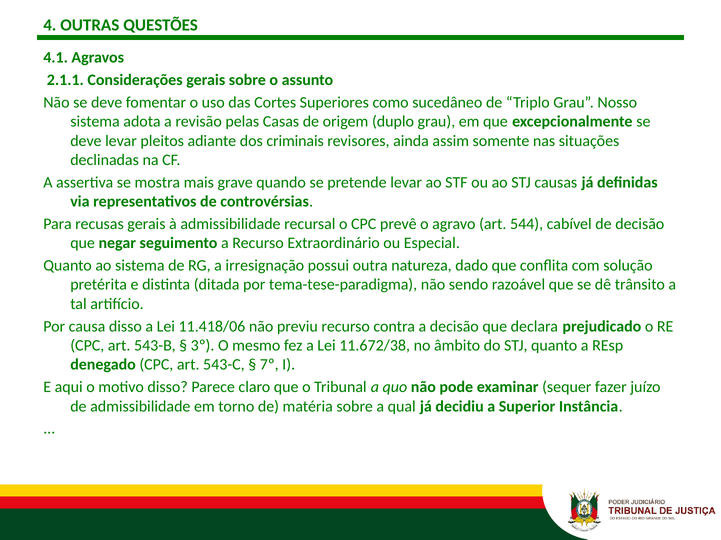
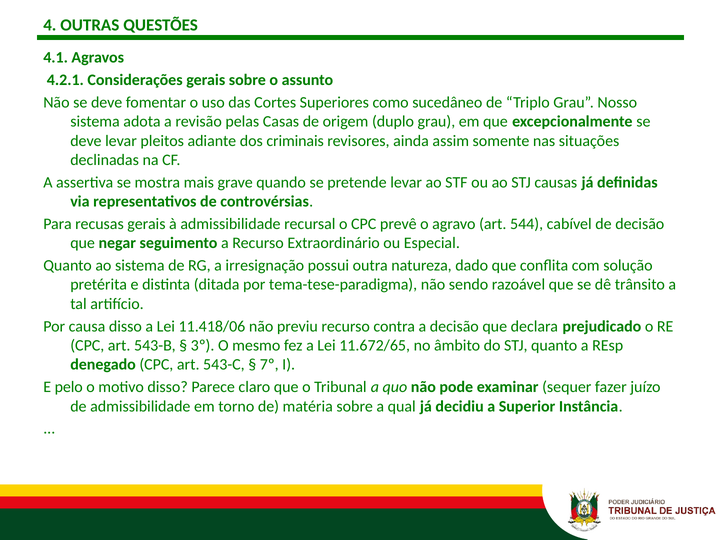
2.1.1: 2.1.1 -> 4.2.1
11.672/38: 11.672/38 -> 11.672/65
aqui: aqui -> pelo
